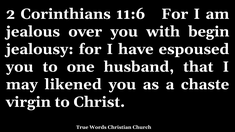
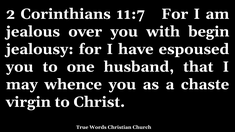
11:6: 11:6 -> 11:7
likened: likened -> whence
